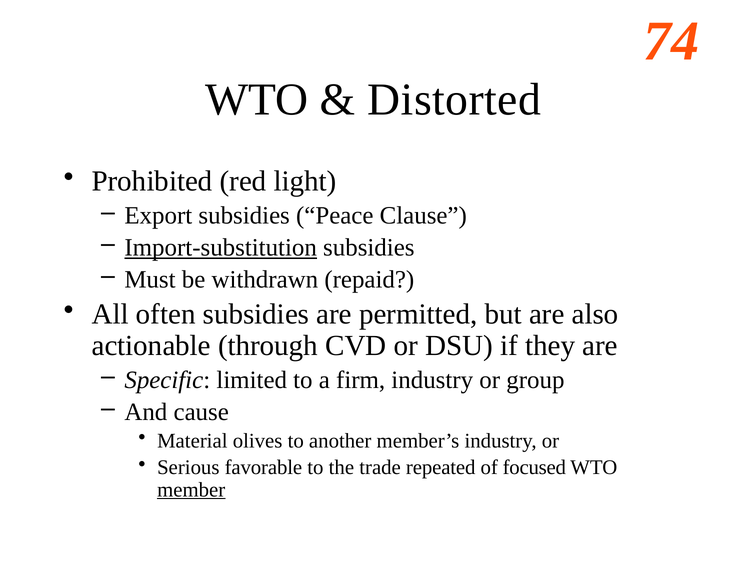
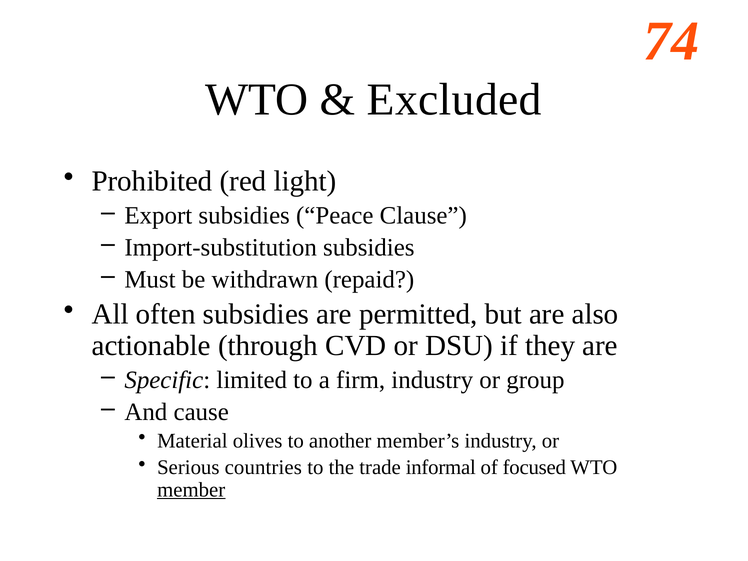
Distorted: Distorted -> Excluded
Import-substitution underline: present -> none
favorable: favorable -> countries
repeated: repeated -> informal
